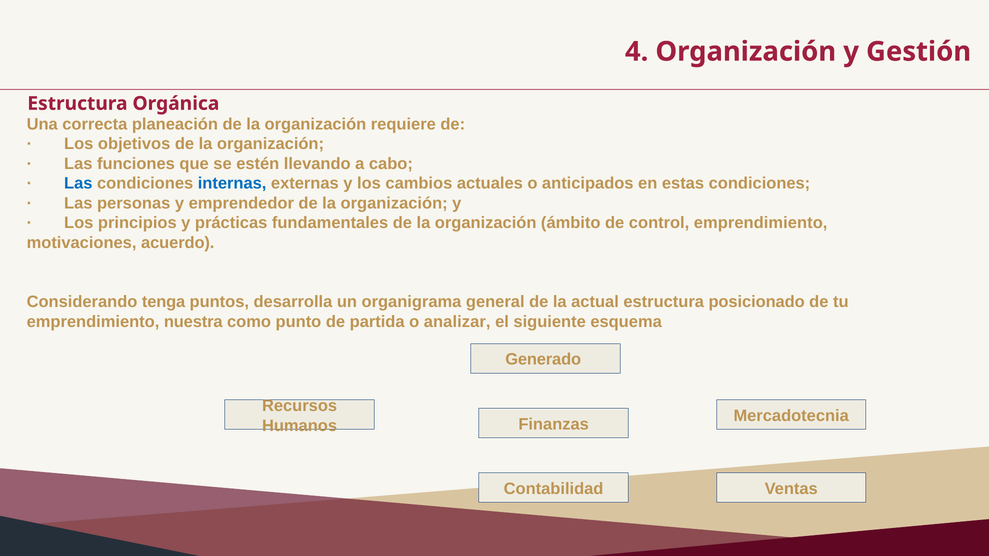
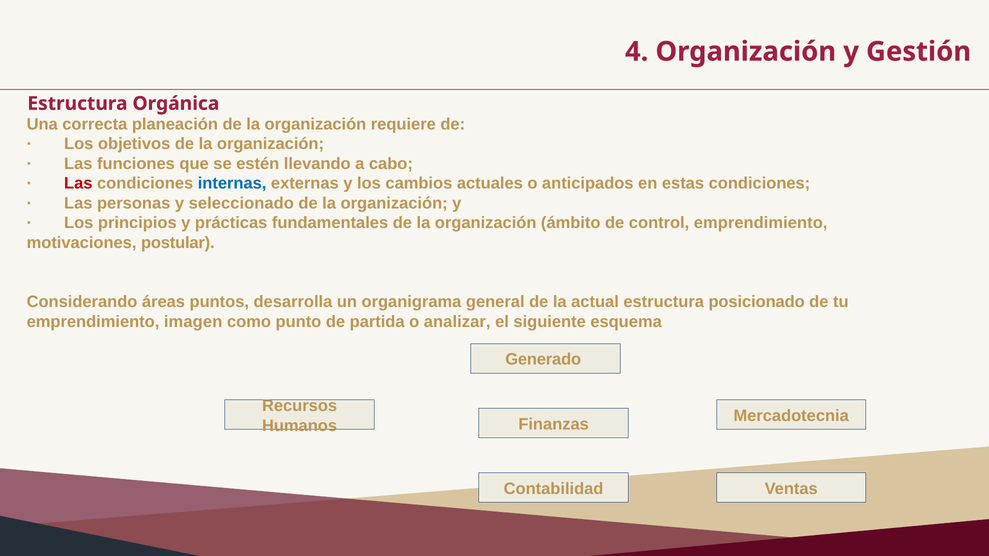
Las at (78, 184) colour: blue -> red
emprendedor: emprendedor -> seleccionado
acuerdo: acuerdo -> postular
tenga: tenga -> áreas
nuestra: nuestra -> imagen
